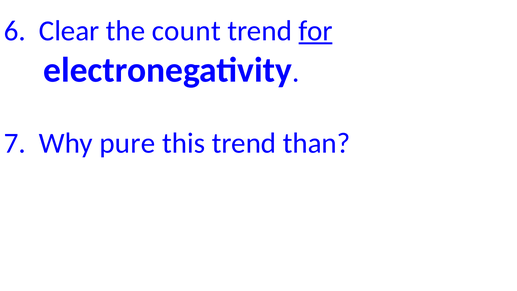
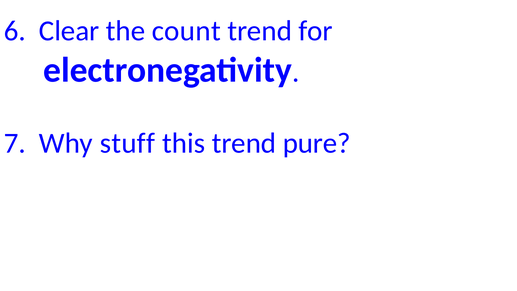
for underline: present -> none
pure: pure -> stuff
than: than -> pure
